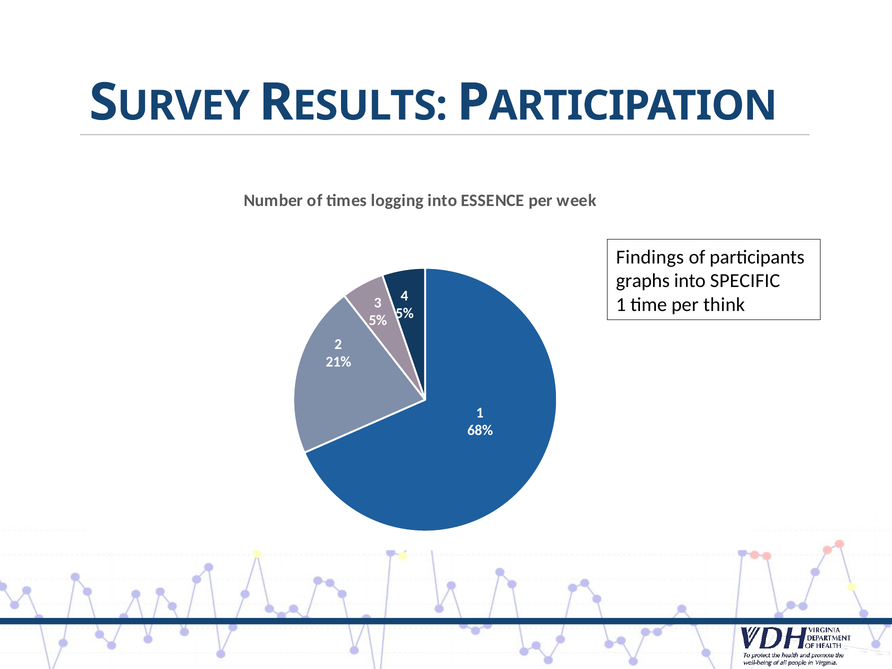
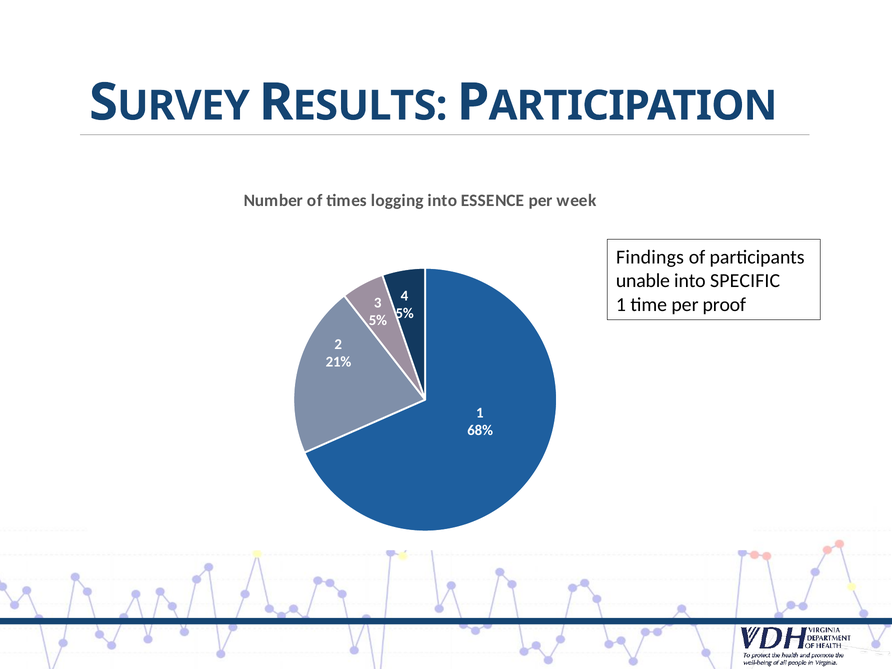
graphs: graphs -> unable
think: think -> proof
